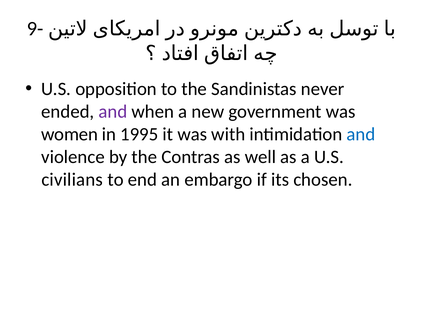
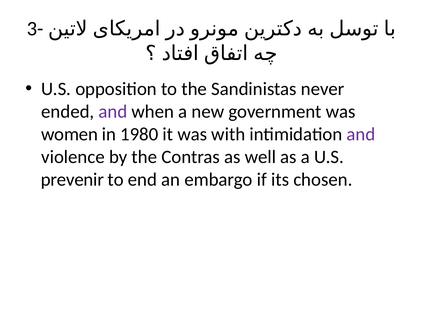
9-: 9- -> 3-
1995: 1995 -> 1980
and at (361, 134) colour: blue -> purple
civilians: civilians -> prevenir
